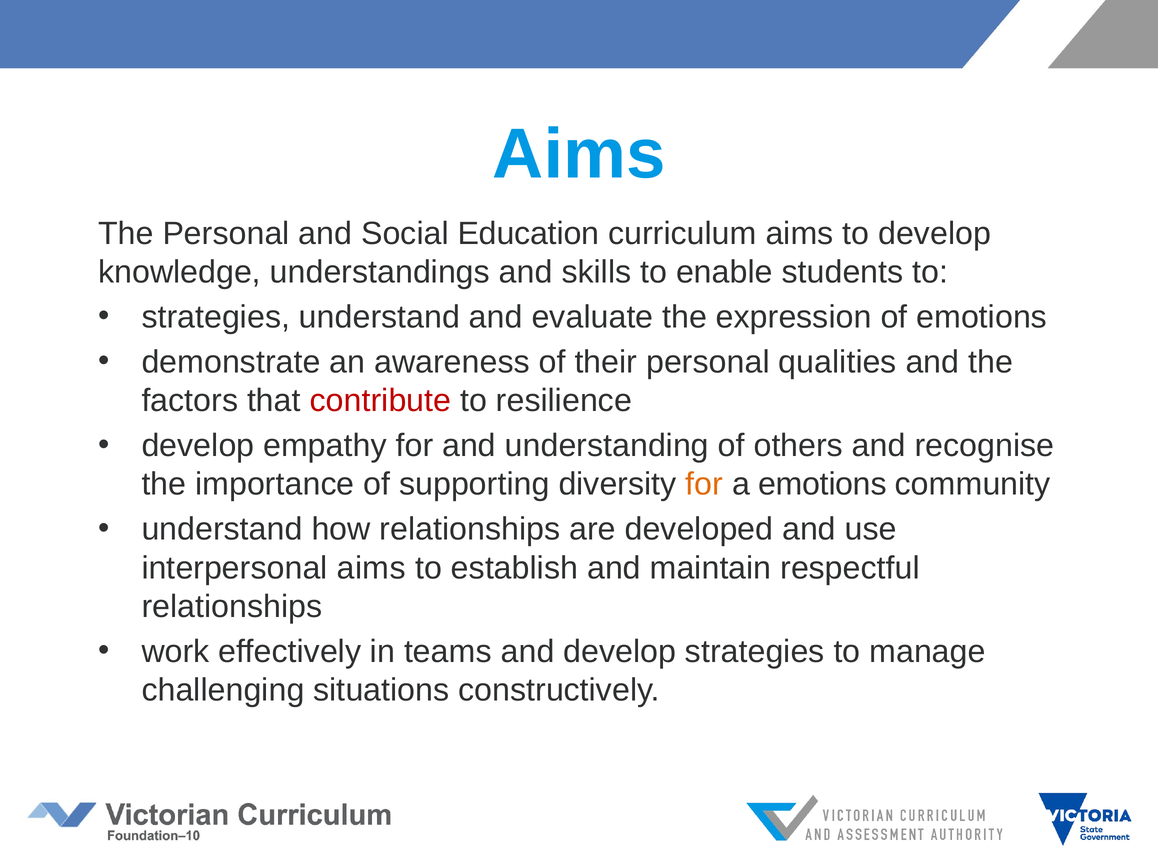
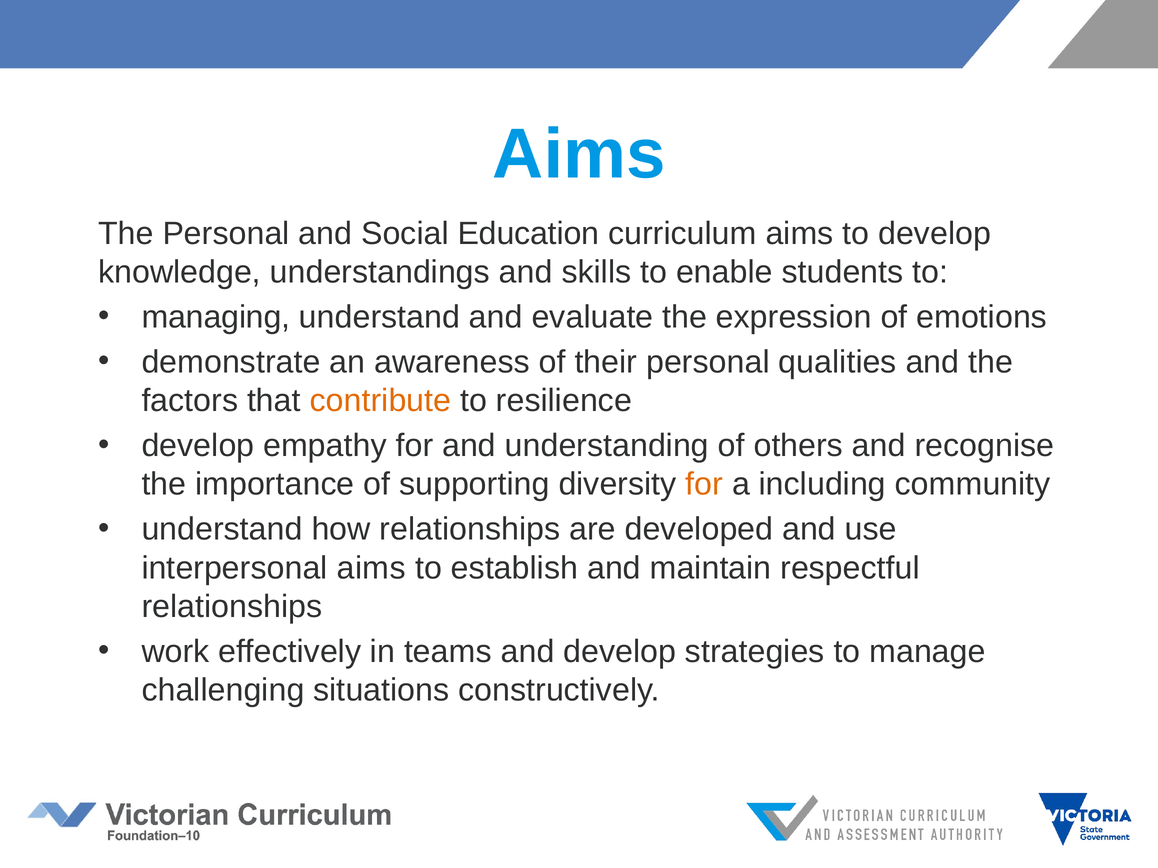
strategies at (216, 317): strategies -> managing
contribute colour: red -> orange
a emotions: emotions -> including
